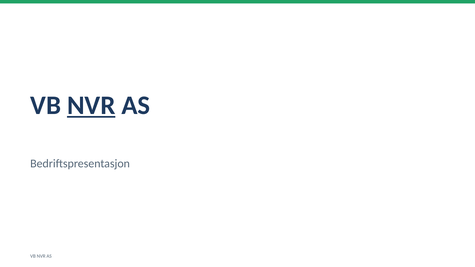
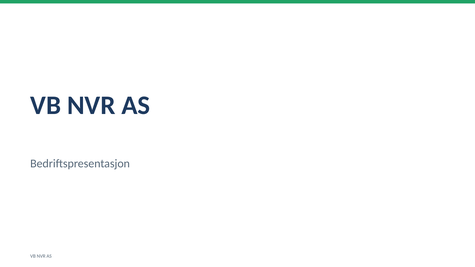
NVR at (91, 105) underline: present -> none
